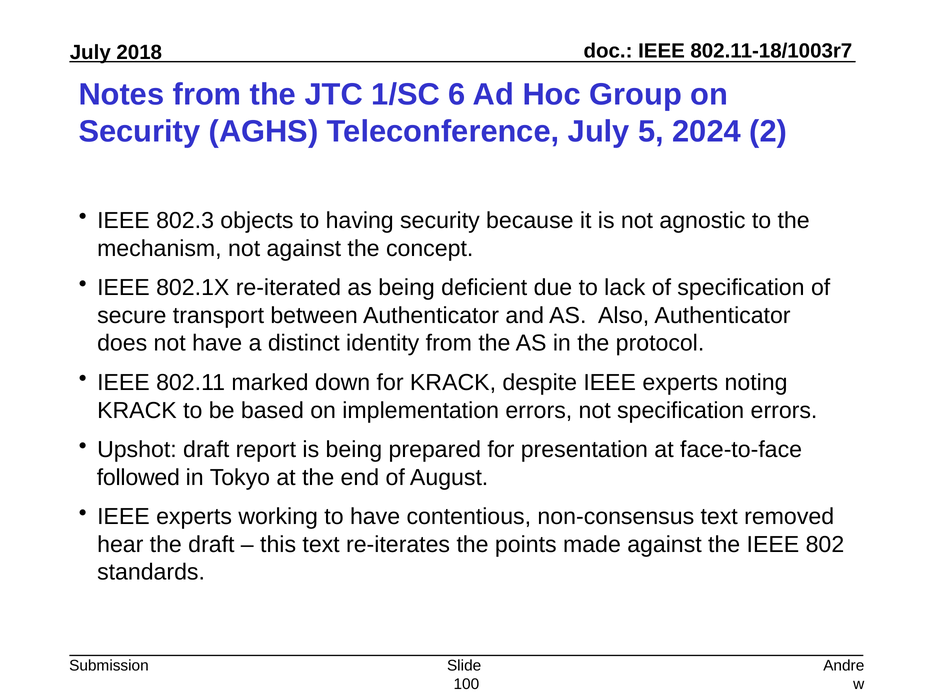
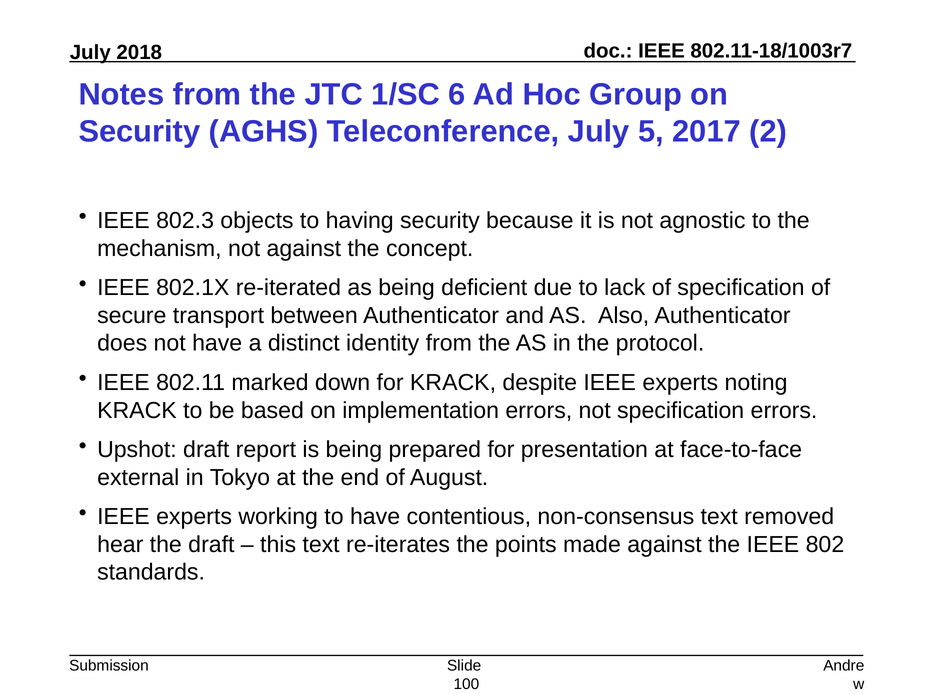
2024: 2024 -> 2017
followed: followed -> external
